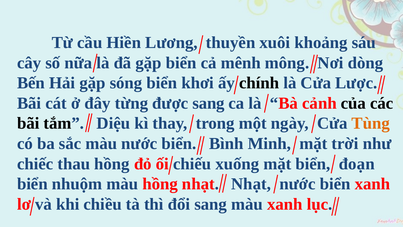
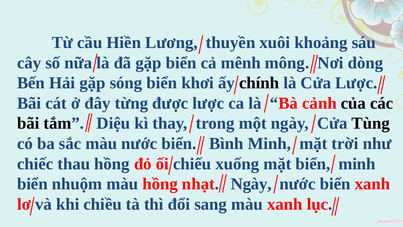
được sang: sang -> lược
Tùng colour: orange -> black
biển đoạn: đoạn -> minh
nhạt Nhạt: Nhạt -> Ngày
